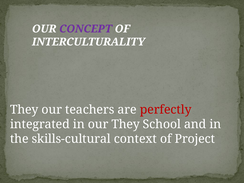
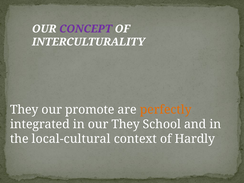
teachers: teachers -> promote
perfectly colour: red -> orange
skills-cultural: skills-cultural -> local-cultural
Project: Project -> Hardly
